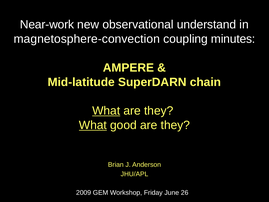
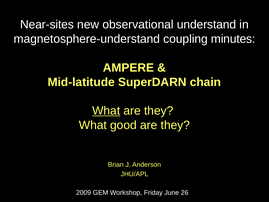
Near-work: Near-work -> Near-sites
magnetosphere-convection: magnetosphere-convection -> magnetosphere-understand
What at (93, 125) underline: present -> none
